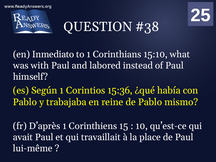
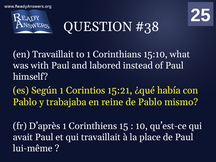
en Inmediato: Inmediato -> Travaillait
15:36: 15:36 -> 15:21
